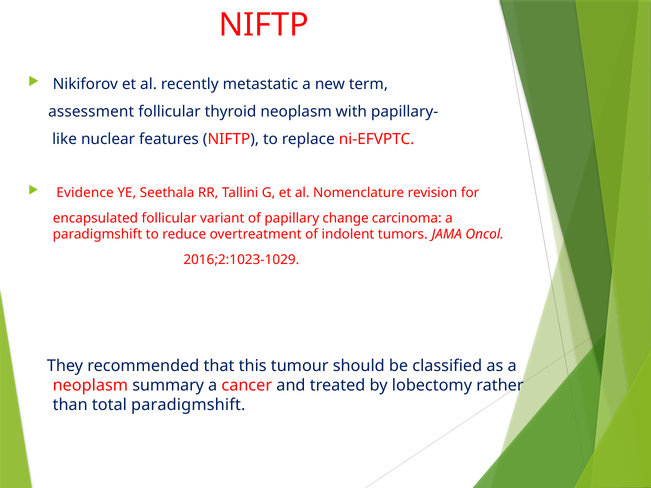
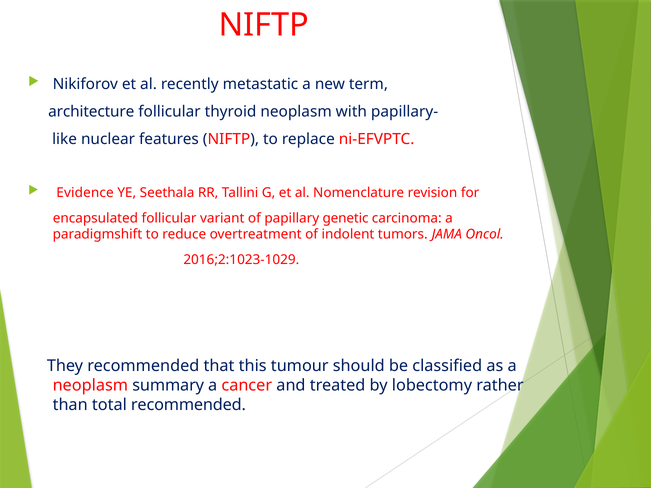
assessment: assessment -> architecture
change: change -> genetic
total paradigmshift: paradigmshift -> recommended
